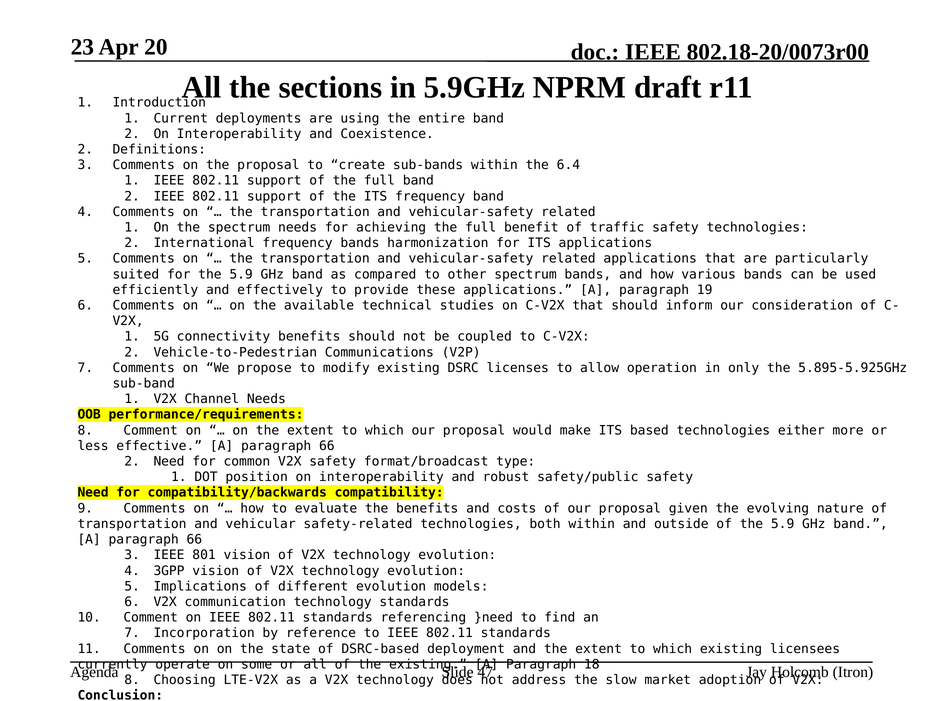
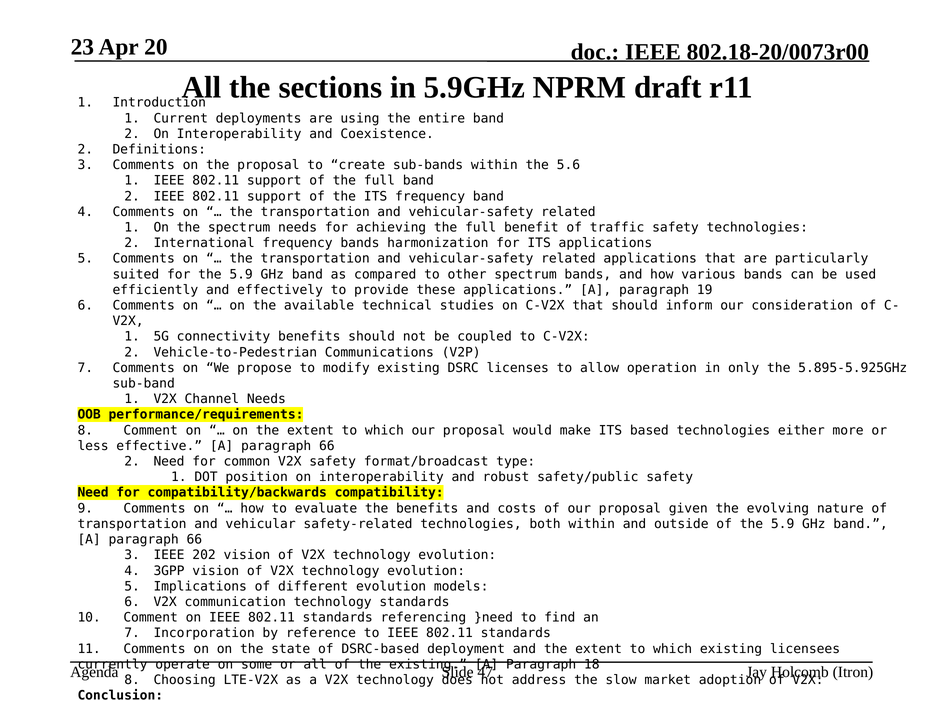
6.4: 6.4 -> 5.6
801: 801 -> 202
